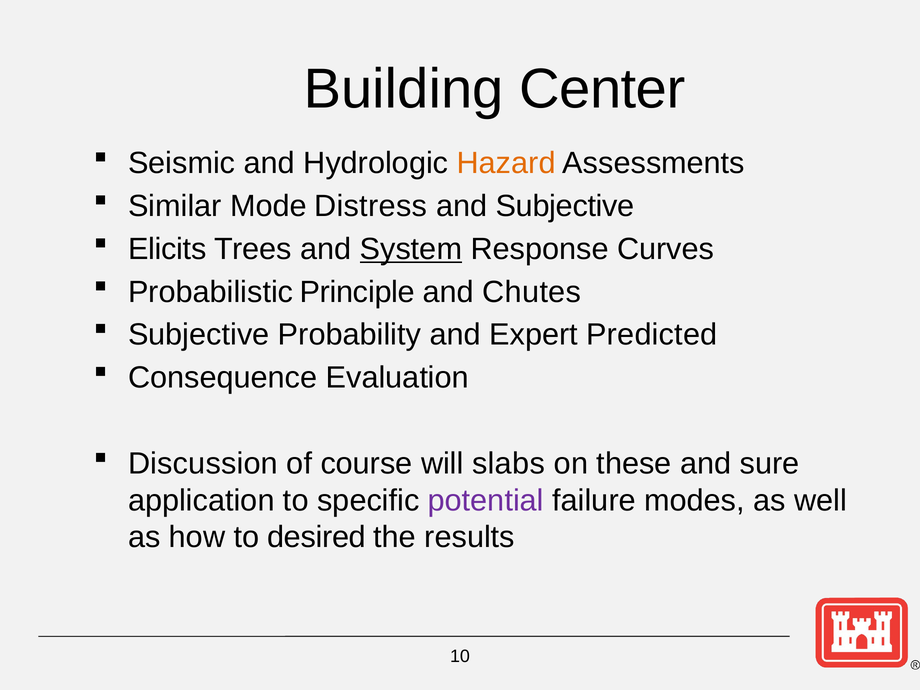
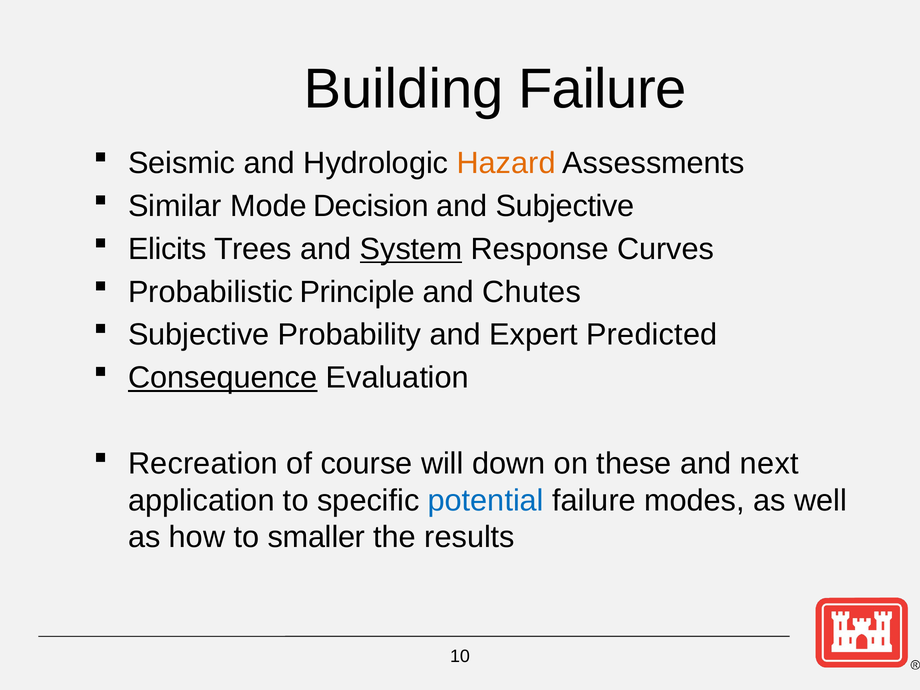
Building Center: Center -> Failure
Distress: Distress -> Decision
Consequence underline: none -> present
Discussion: Discussion -> Recreation
slabs: slabs -> down
sure: sure -> next
potential colour: purple -> blue
desired: desired -> smaller
